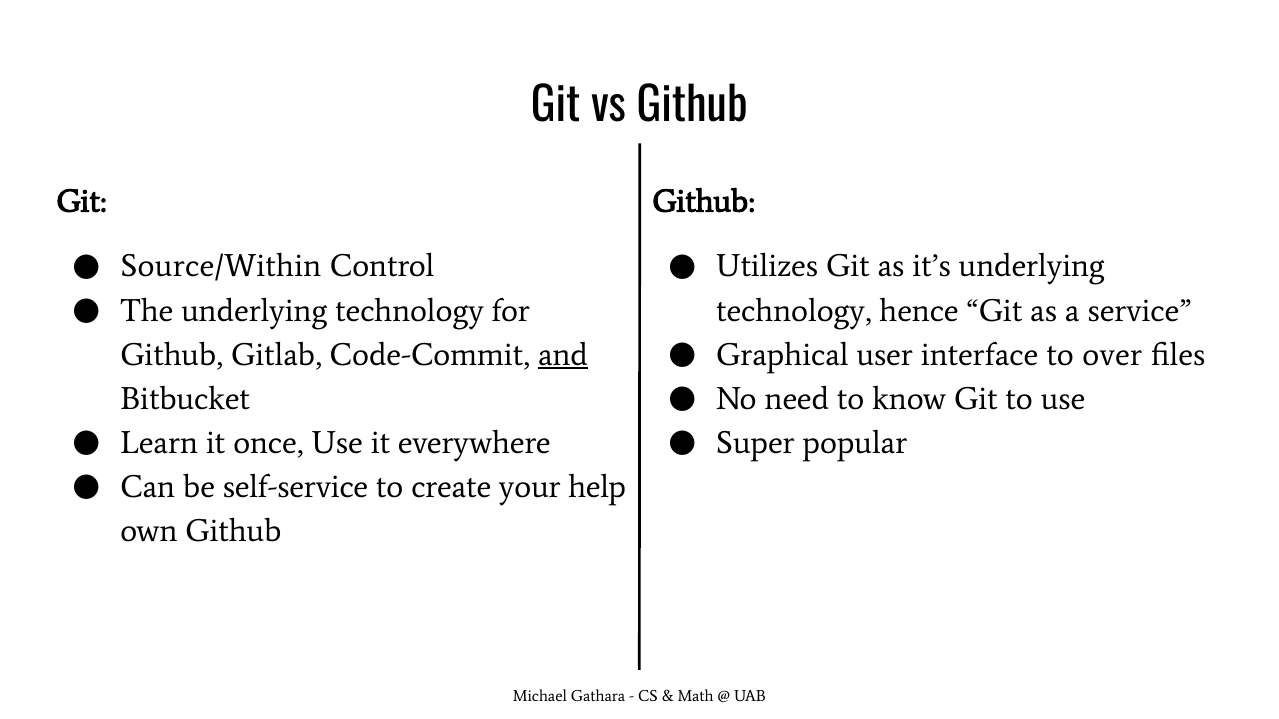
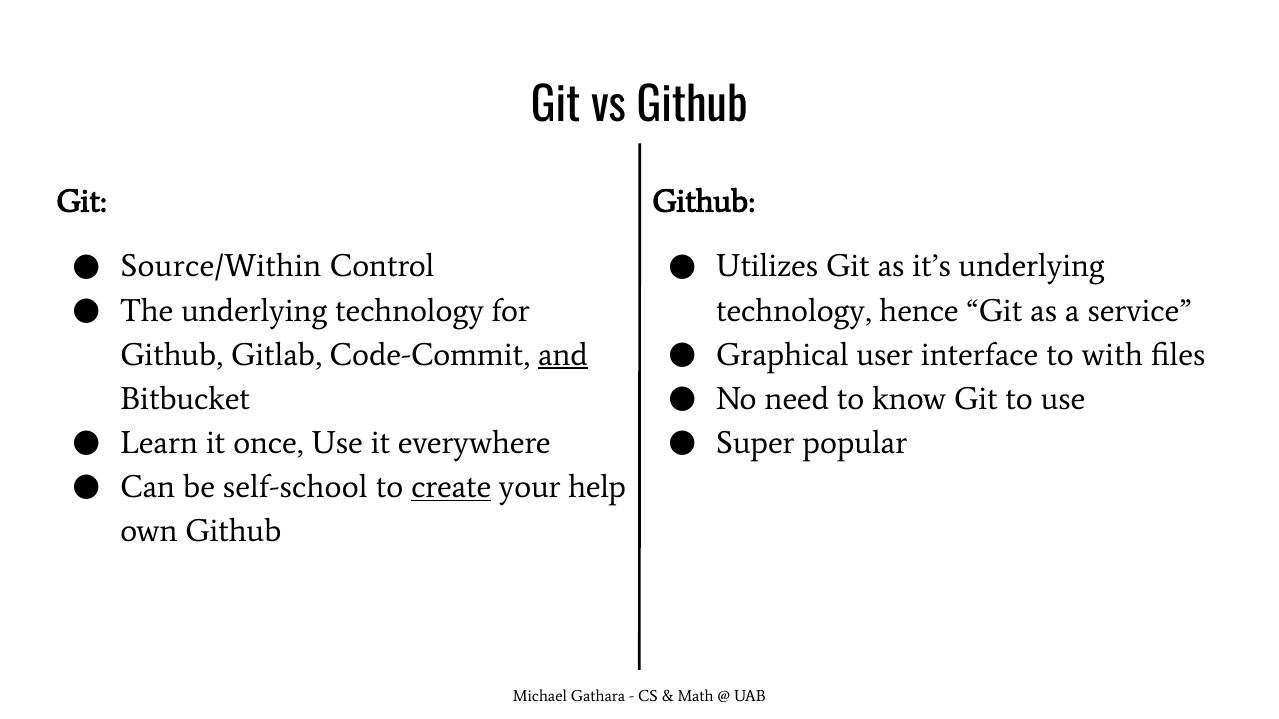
over: over -> with
self-service: self-service -> self-school
create underline: none -> present
